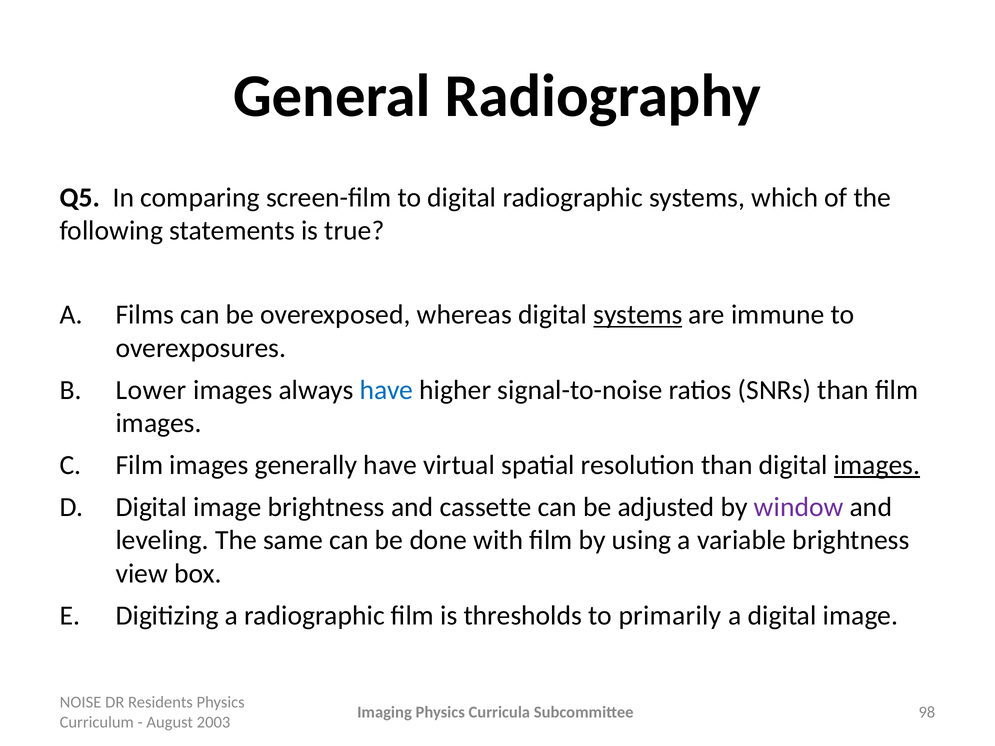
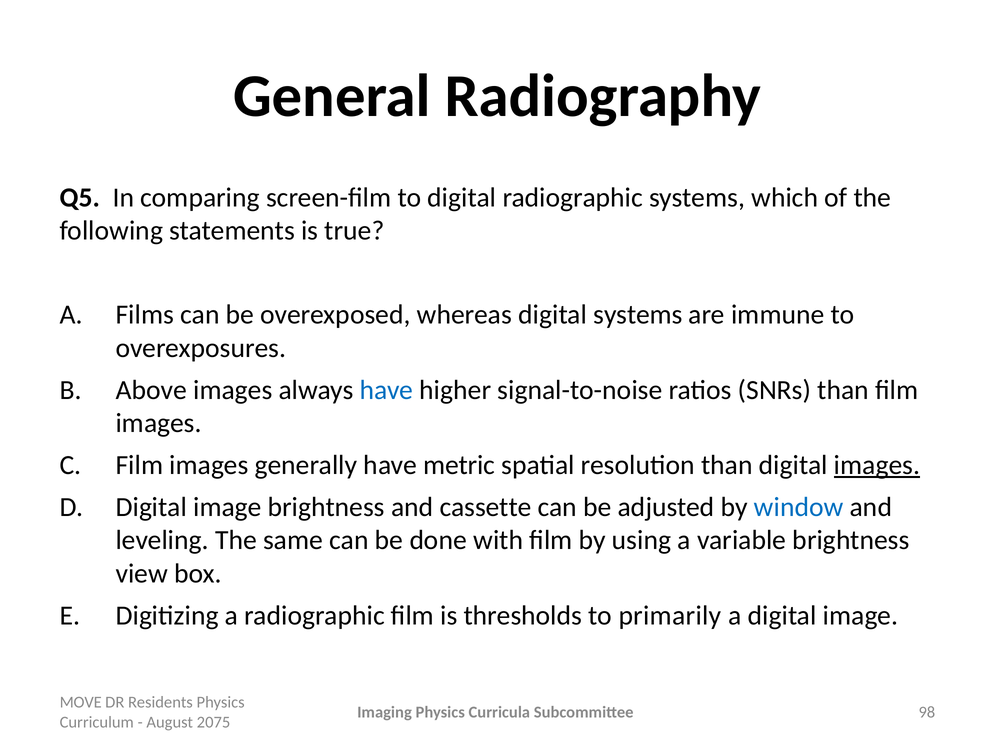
systems at (638, 315) underline: present -> none
Lower: Lower -> Above
virtual: virtual -> metric
window colour: purple -> blue
NOISE: NOISE -> MOVE
2003: 2003 -> 2075
